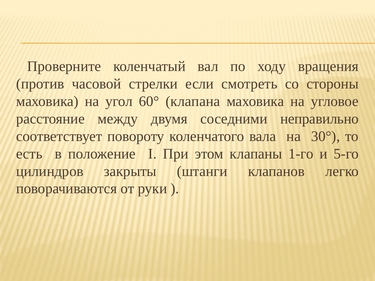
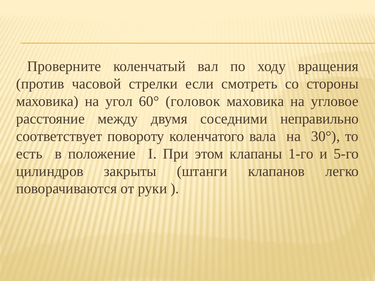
клапана: клапана -> головок
